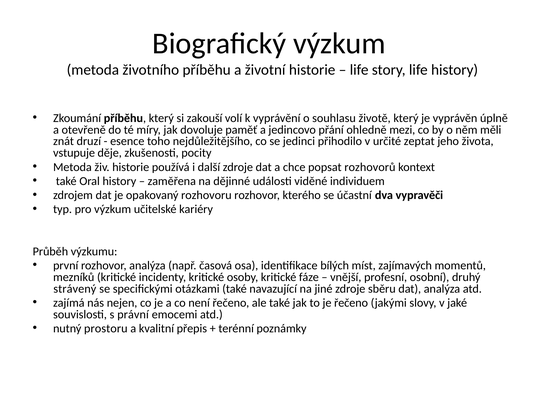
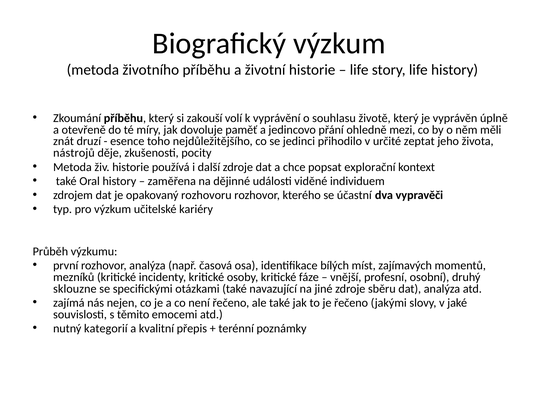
vstupuje: vstupuje -> nástrojů
rozhovorů: rozhovorů -> explorační
strávený: strávený -> sklouzne
právní: právní -> těmito
prostoru: prostoru -> kategorií
